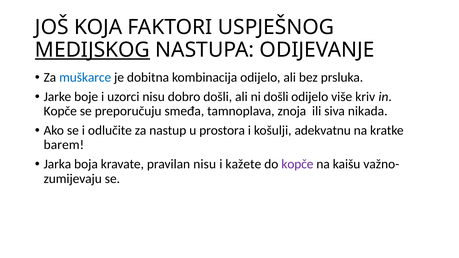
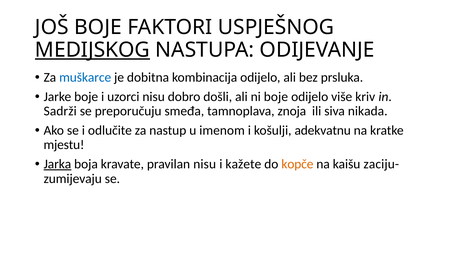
JOŠ KOJA: KOJA -> BOJE
ni došli: došli -> boje
Kopče at (60, 111): Kopče -> Sadrži
prostora: prostora -> imenom
barem: barem -> mjestu
Jarka underline: none -> present
kopče at (297, 164) colour: purple -> orange
važno-: važno- -> zaciju-
